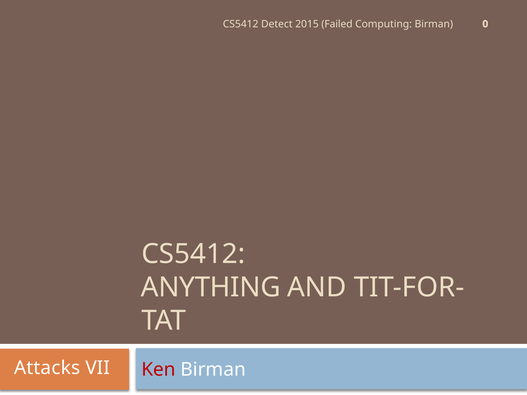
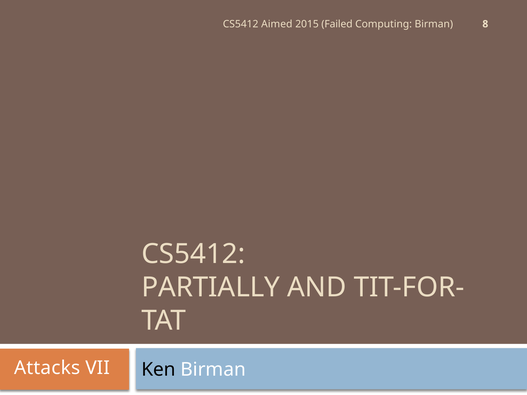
Detect: Detect -> Aimed
0: 0 -> 8
ANYTHING: ANYTHING -> PARTIALLY
Ken colour: red -> black
